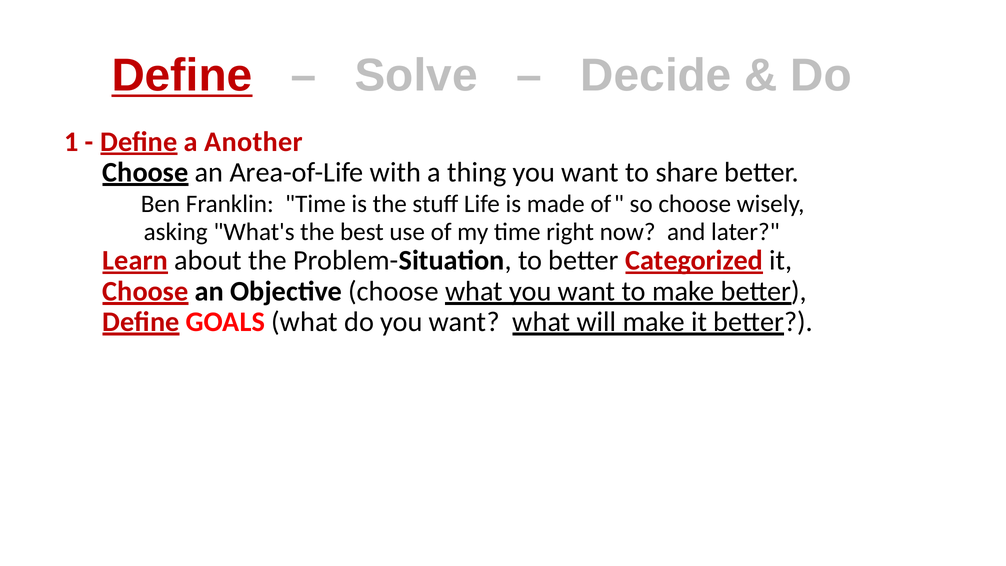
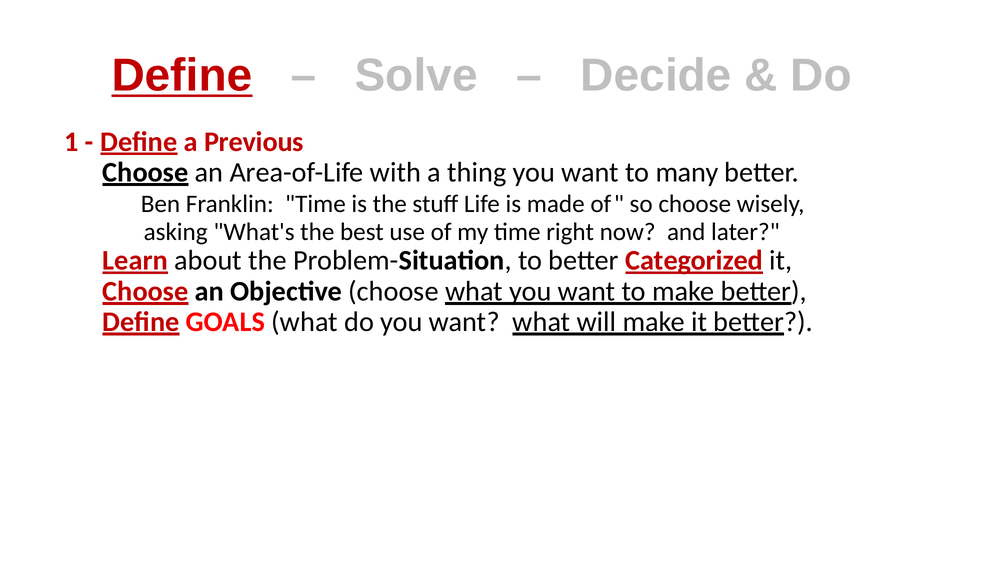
Another: Another -> Previous
share: share -> many
